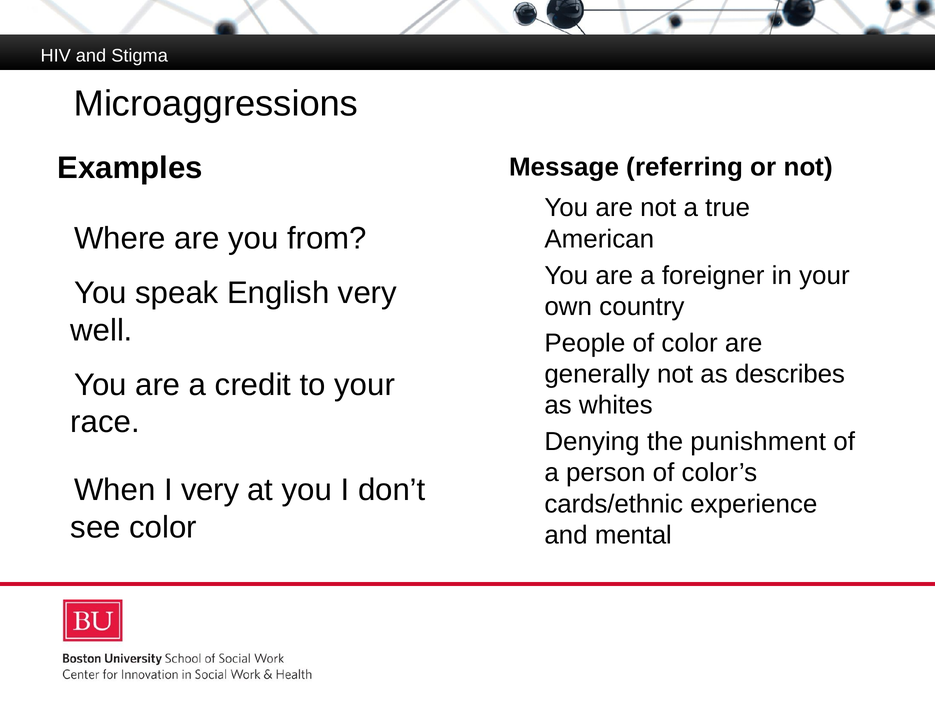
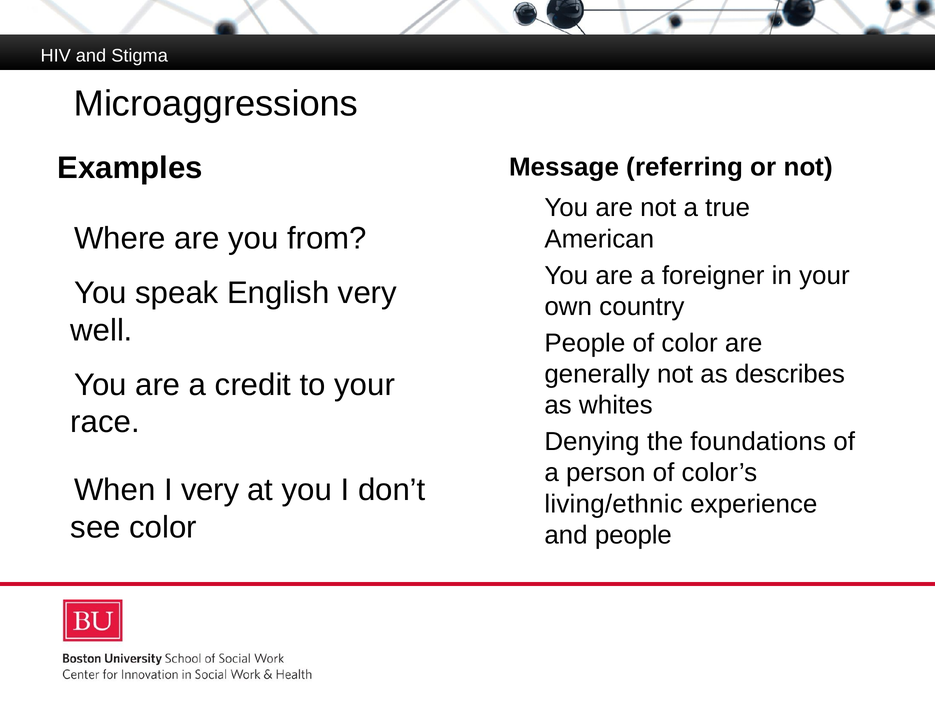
punishment: punishment -> foundations
cards/ethnic: cards/ethnic -> living/ethnic
mental: mental -> people
